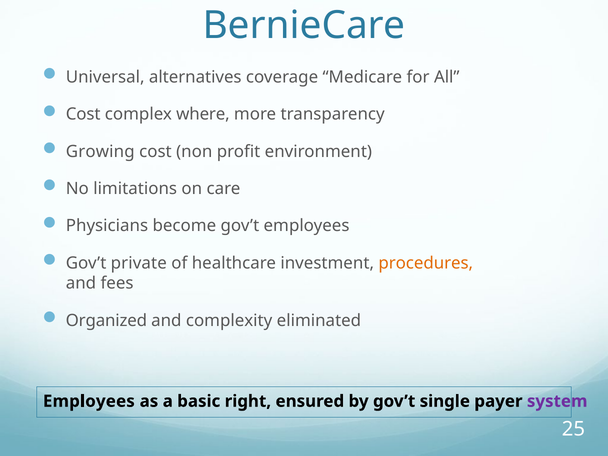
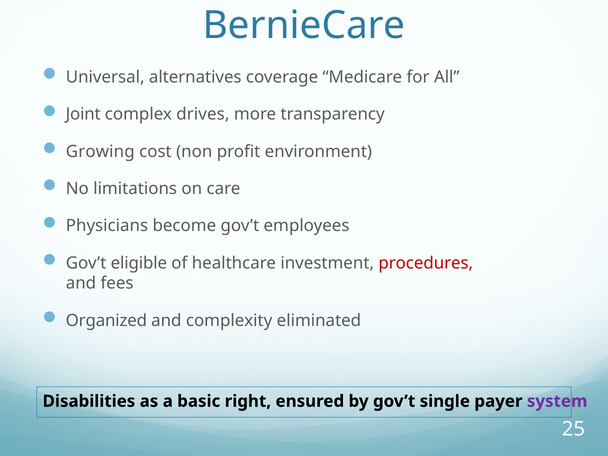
Cost at (83, 114): Cost -> Joint
where: where -> drives
private: private -> eligible
procedures colour: orange -> red
Employees at (89, 401): Employees -> Disabilities
